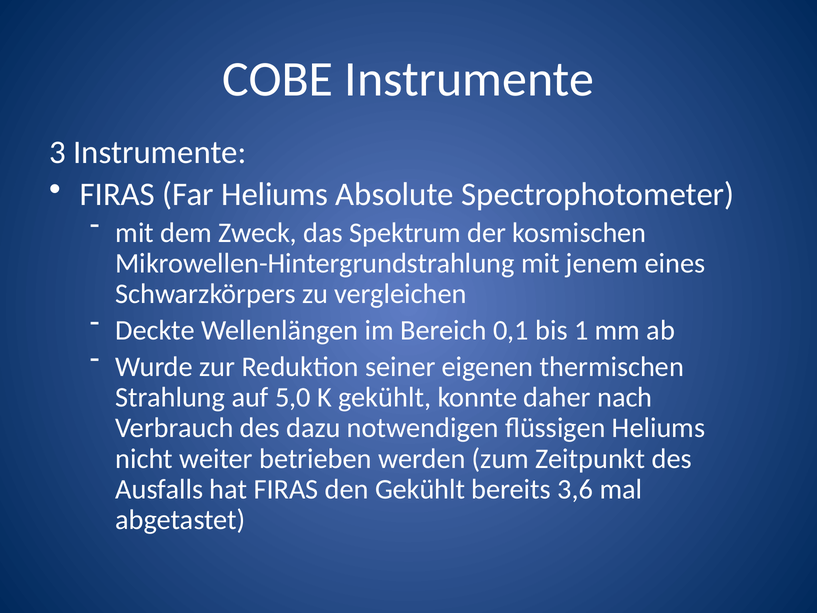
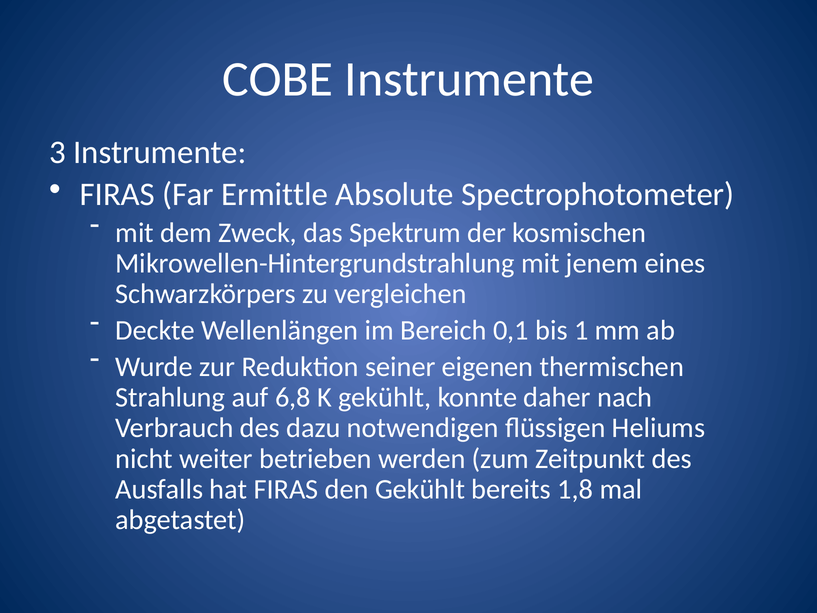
Far Heliums: Heliums -> Ermittle
5,0: 5,0 -> 6,8
3,6: 3,6 -> 1,8
